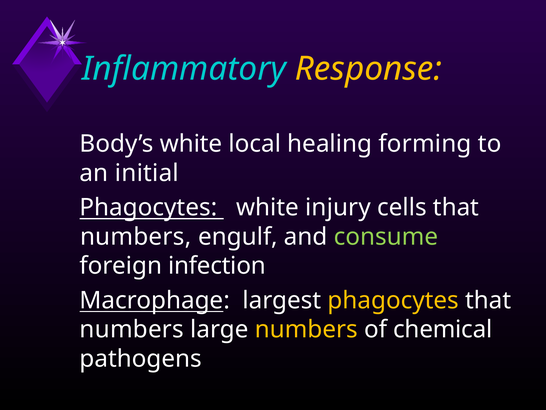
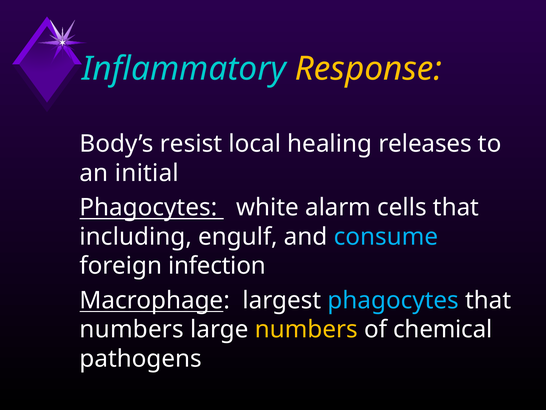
Body’s white: white -> resist
forming: forming -> releases
injury: injury -> alarm
numbers at (136, 236): numbers -> including
consume colour: light green -> light blue
phagocytes at (393, 300) colour: yellow -> light blue
